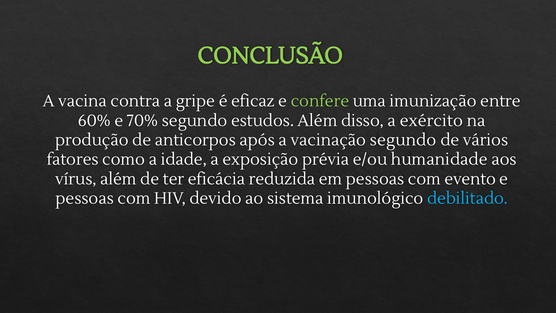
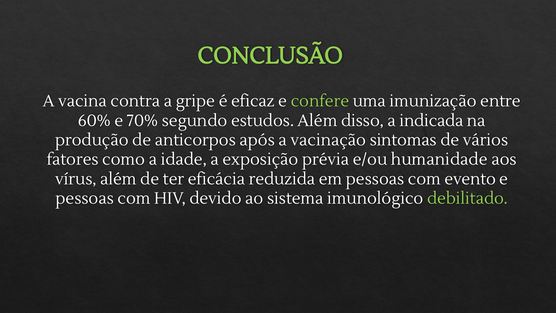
exército: exército -> indicada
vacinação segundo: segundo -> sintomas
debilitado colour: light blue -> light green
